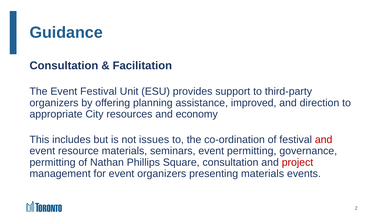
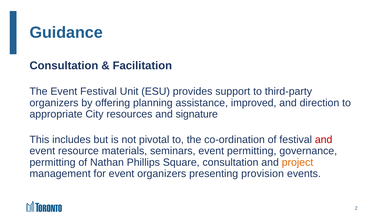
economy: economy -> signature
issues: issues -> pivotal
project colour: red -> orange
presenting materials: materials -> provision
